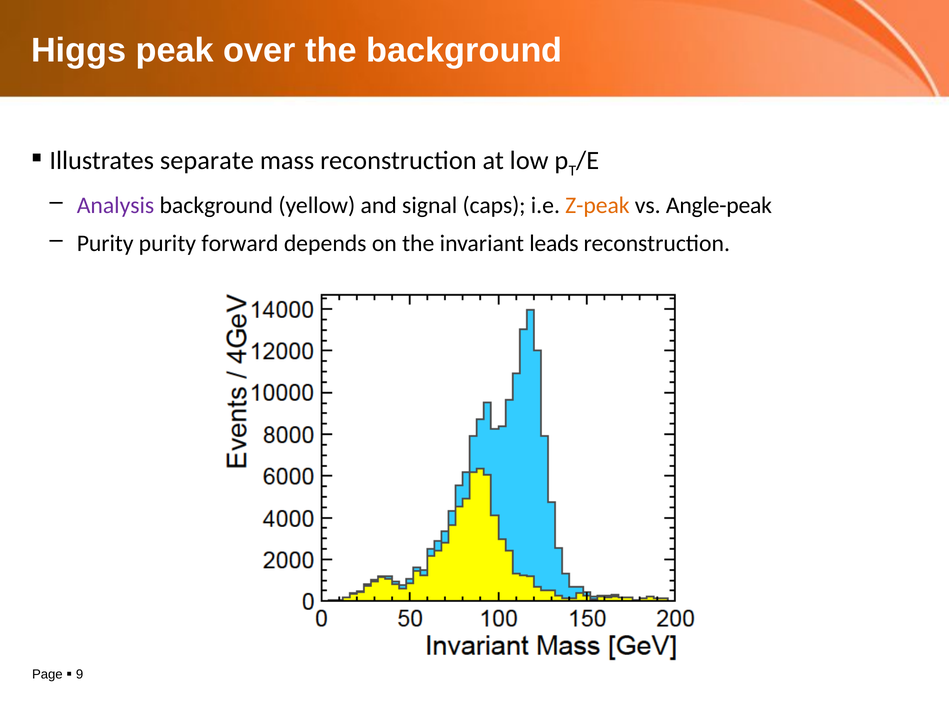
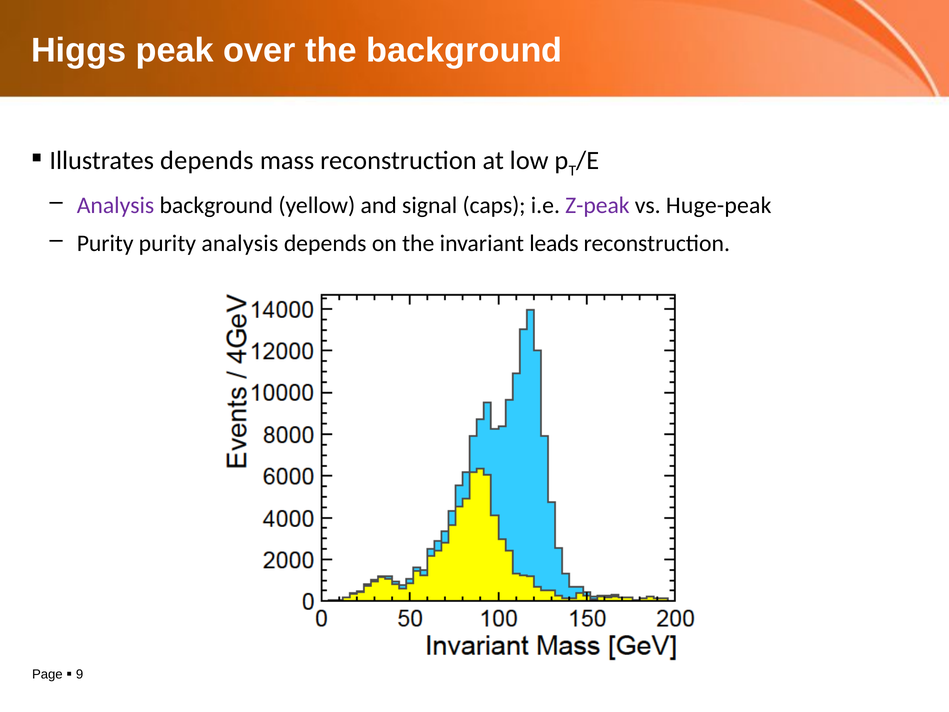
Illustrates separate: separate -> depends
Z-peak colour: orange -> purple
Angle-peak: Angle-peak -> Huge-peak
purity forward: forward -> analysis
